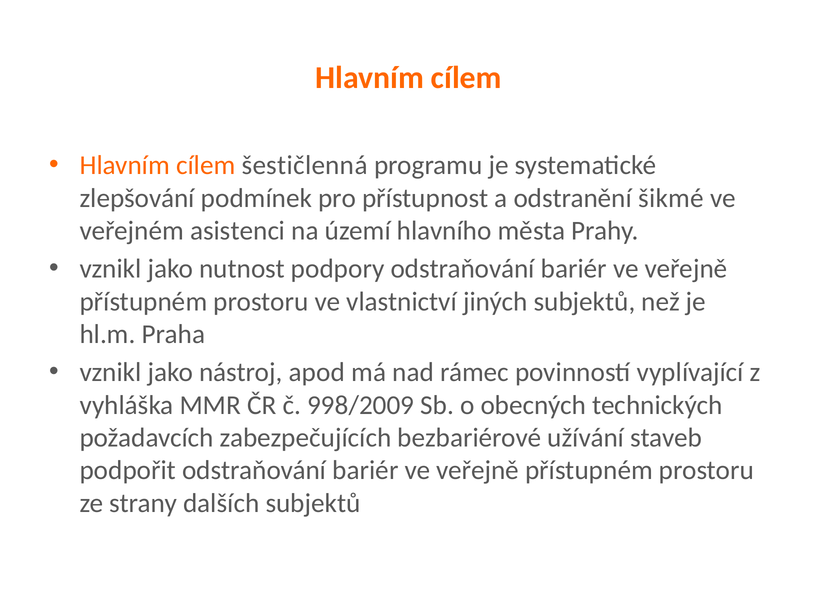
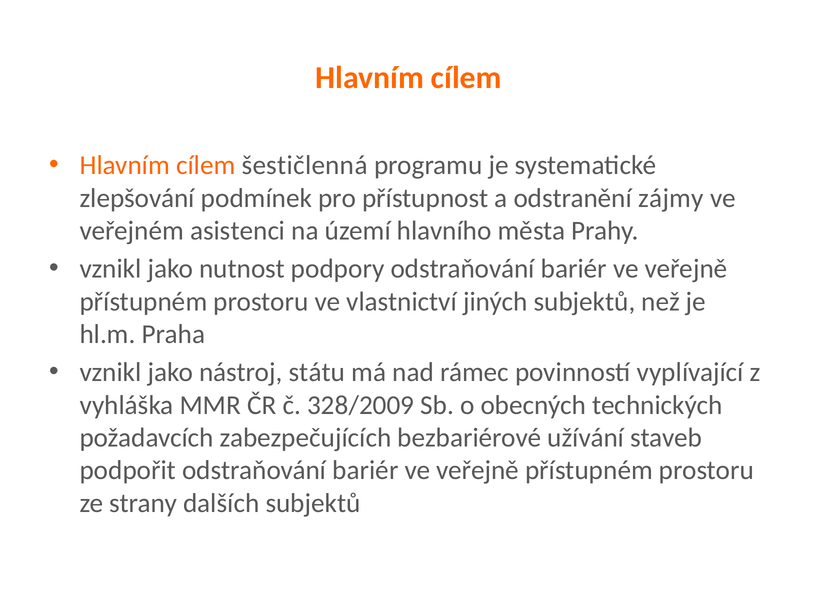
šikmé: šikmé -> zájmy
apod: apod -> státu
998/2009: 998/2009 -> 328/2009
